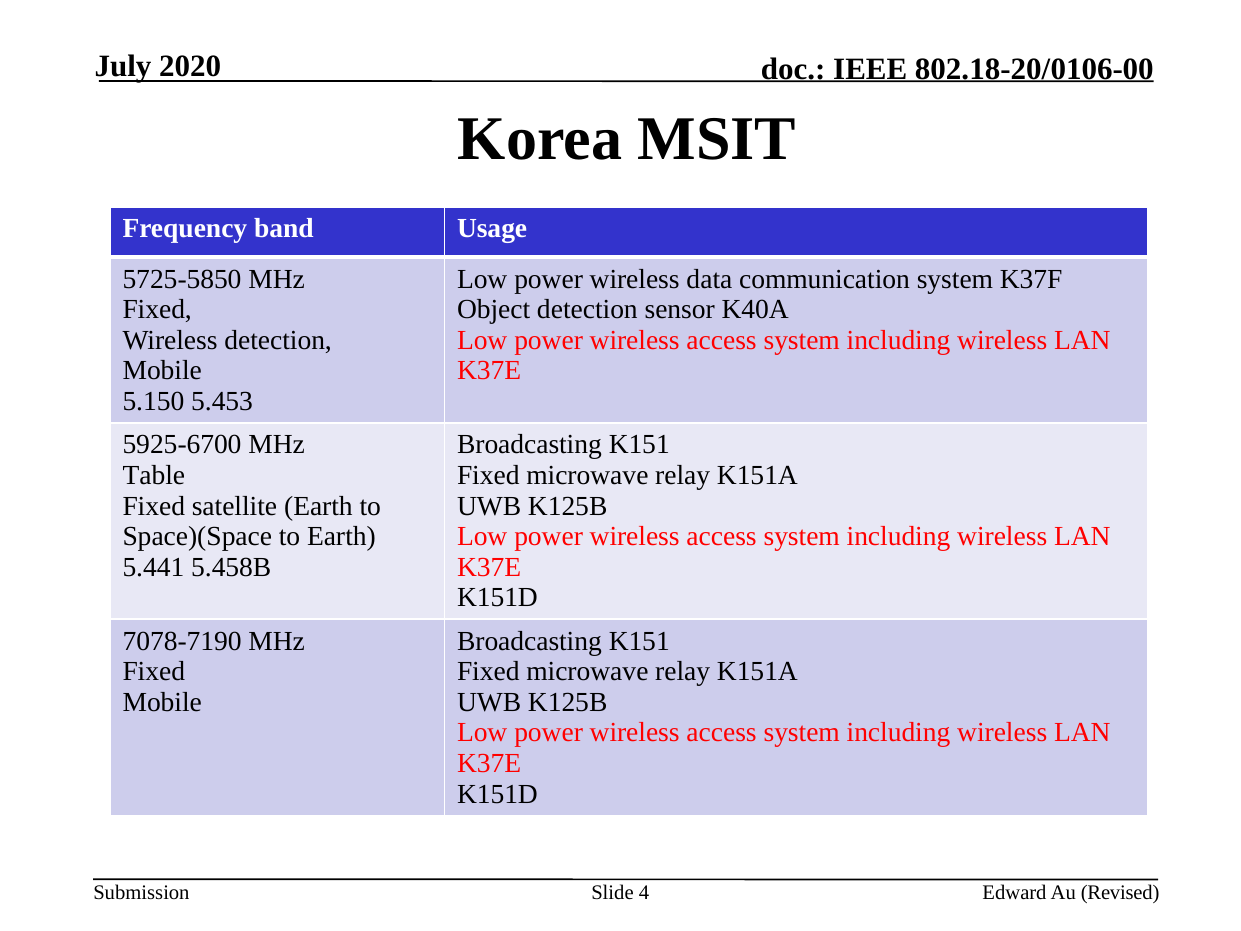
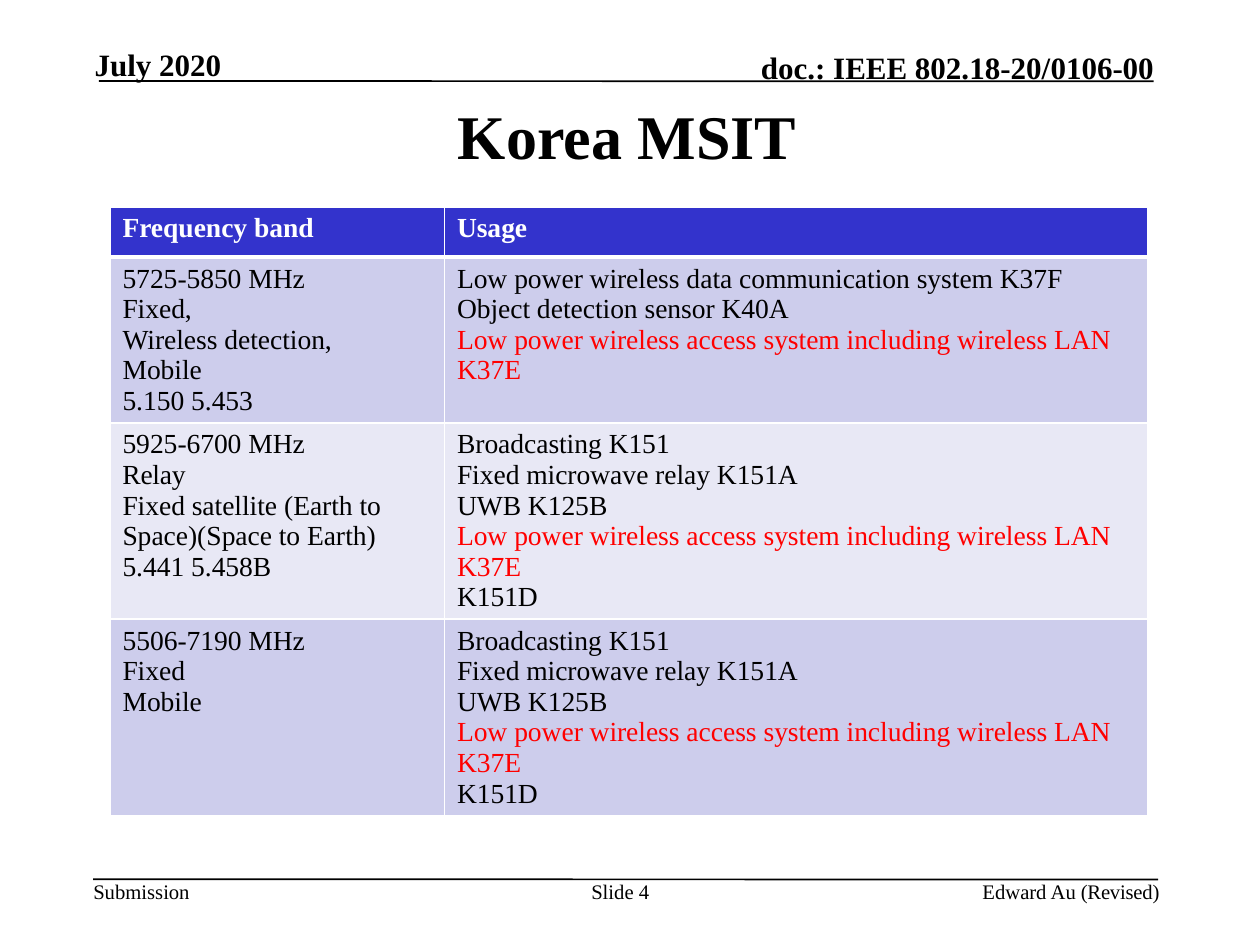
Table at (154, 475): Table -> Relay
7078-7190: 7078-7190 -> 5506-7190
